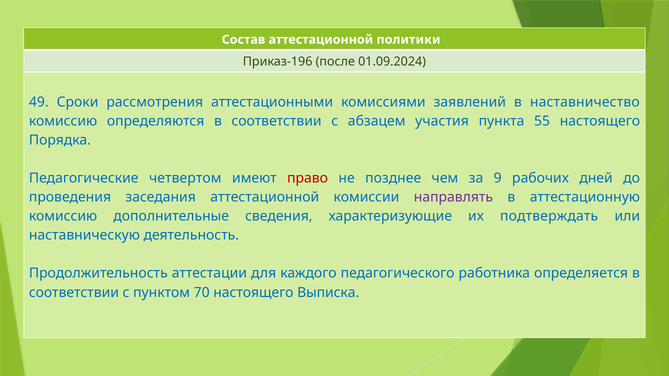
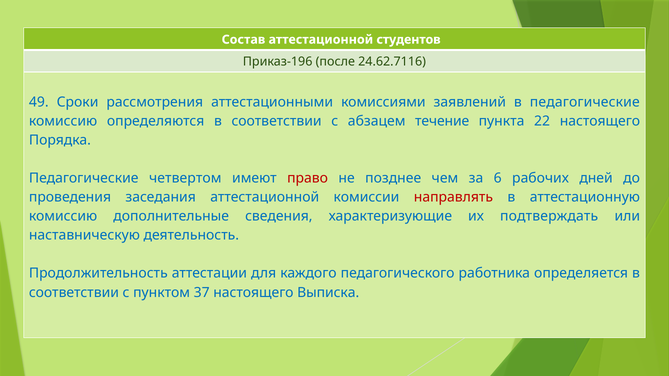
политики: политики -> студентов
01.09.2024: 01.09.2024 -> 24.62.7116
в наставничество: наставничество -> педагогические
участия: участия -> течение
55: 55 -> 22
9: 9 -> 6
направлять colour: purple -> red
70: 70 -> 37
